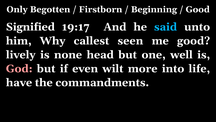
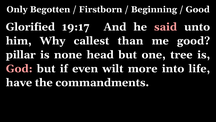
Signified: Signified -> Glorified
said colour: light blue -> pink
seen: seen -> than
lively: lively -> pillar
well: well -> tree
